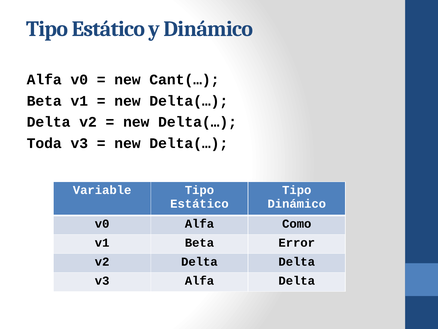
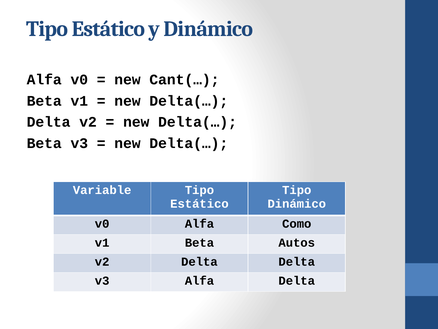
Toda at (44, 143): Toda -> Beta
Error: Error -> Autos
